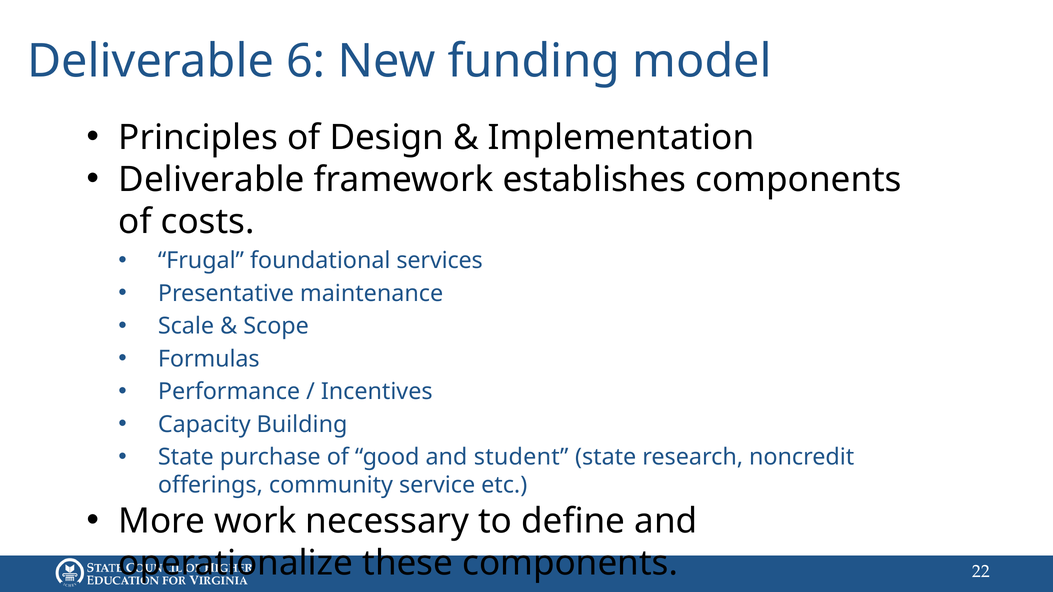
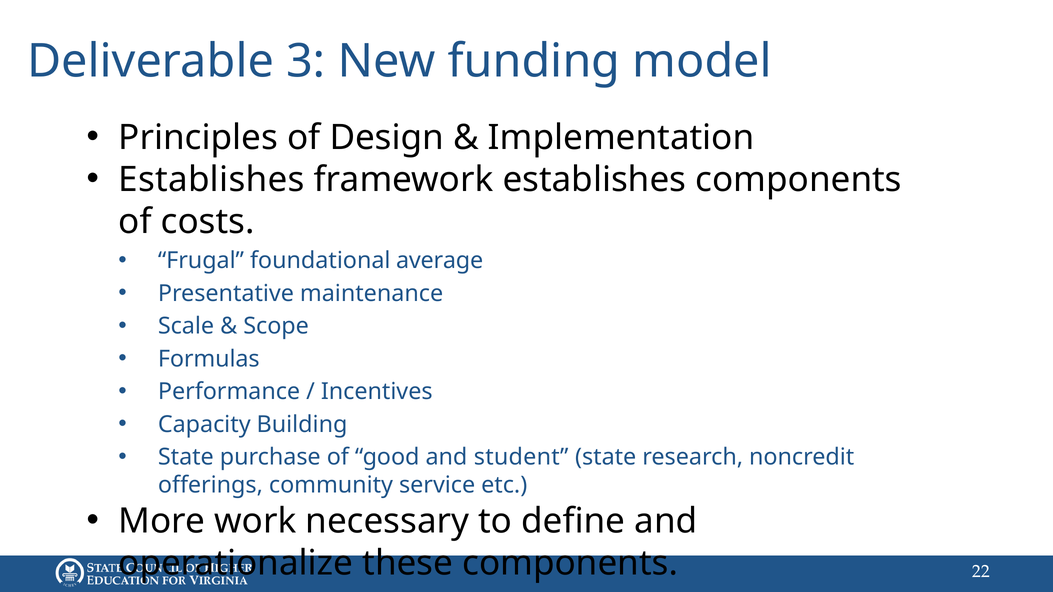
6: 6 -> 3
Deliverable at (212, 180): Deliverable -> Establishes
services: services -> average
